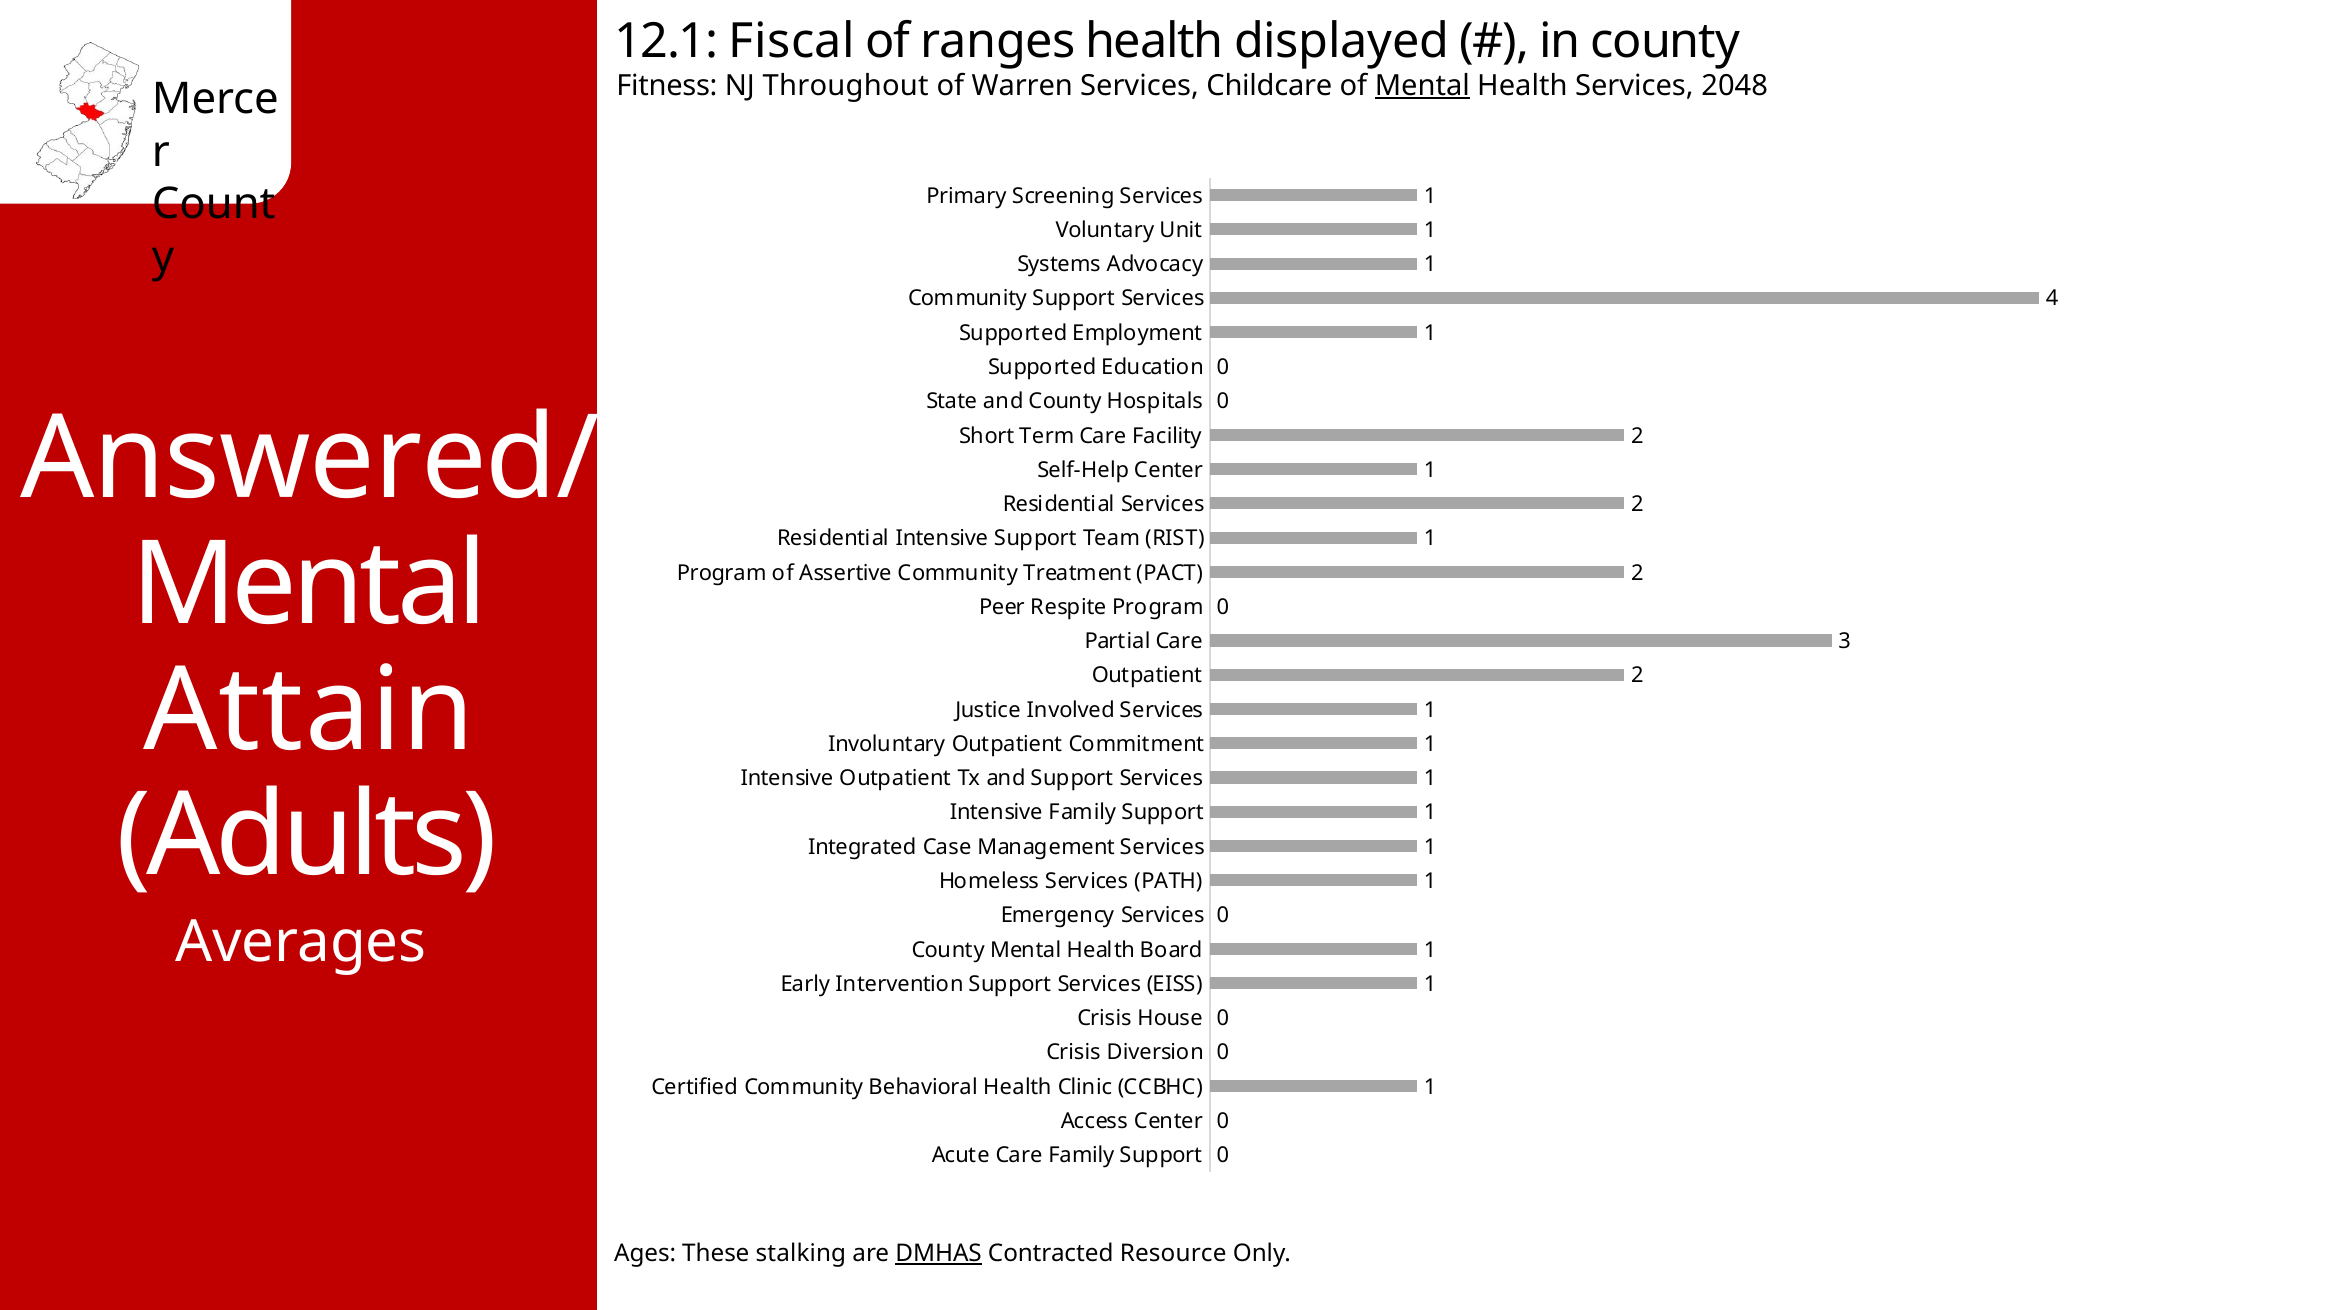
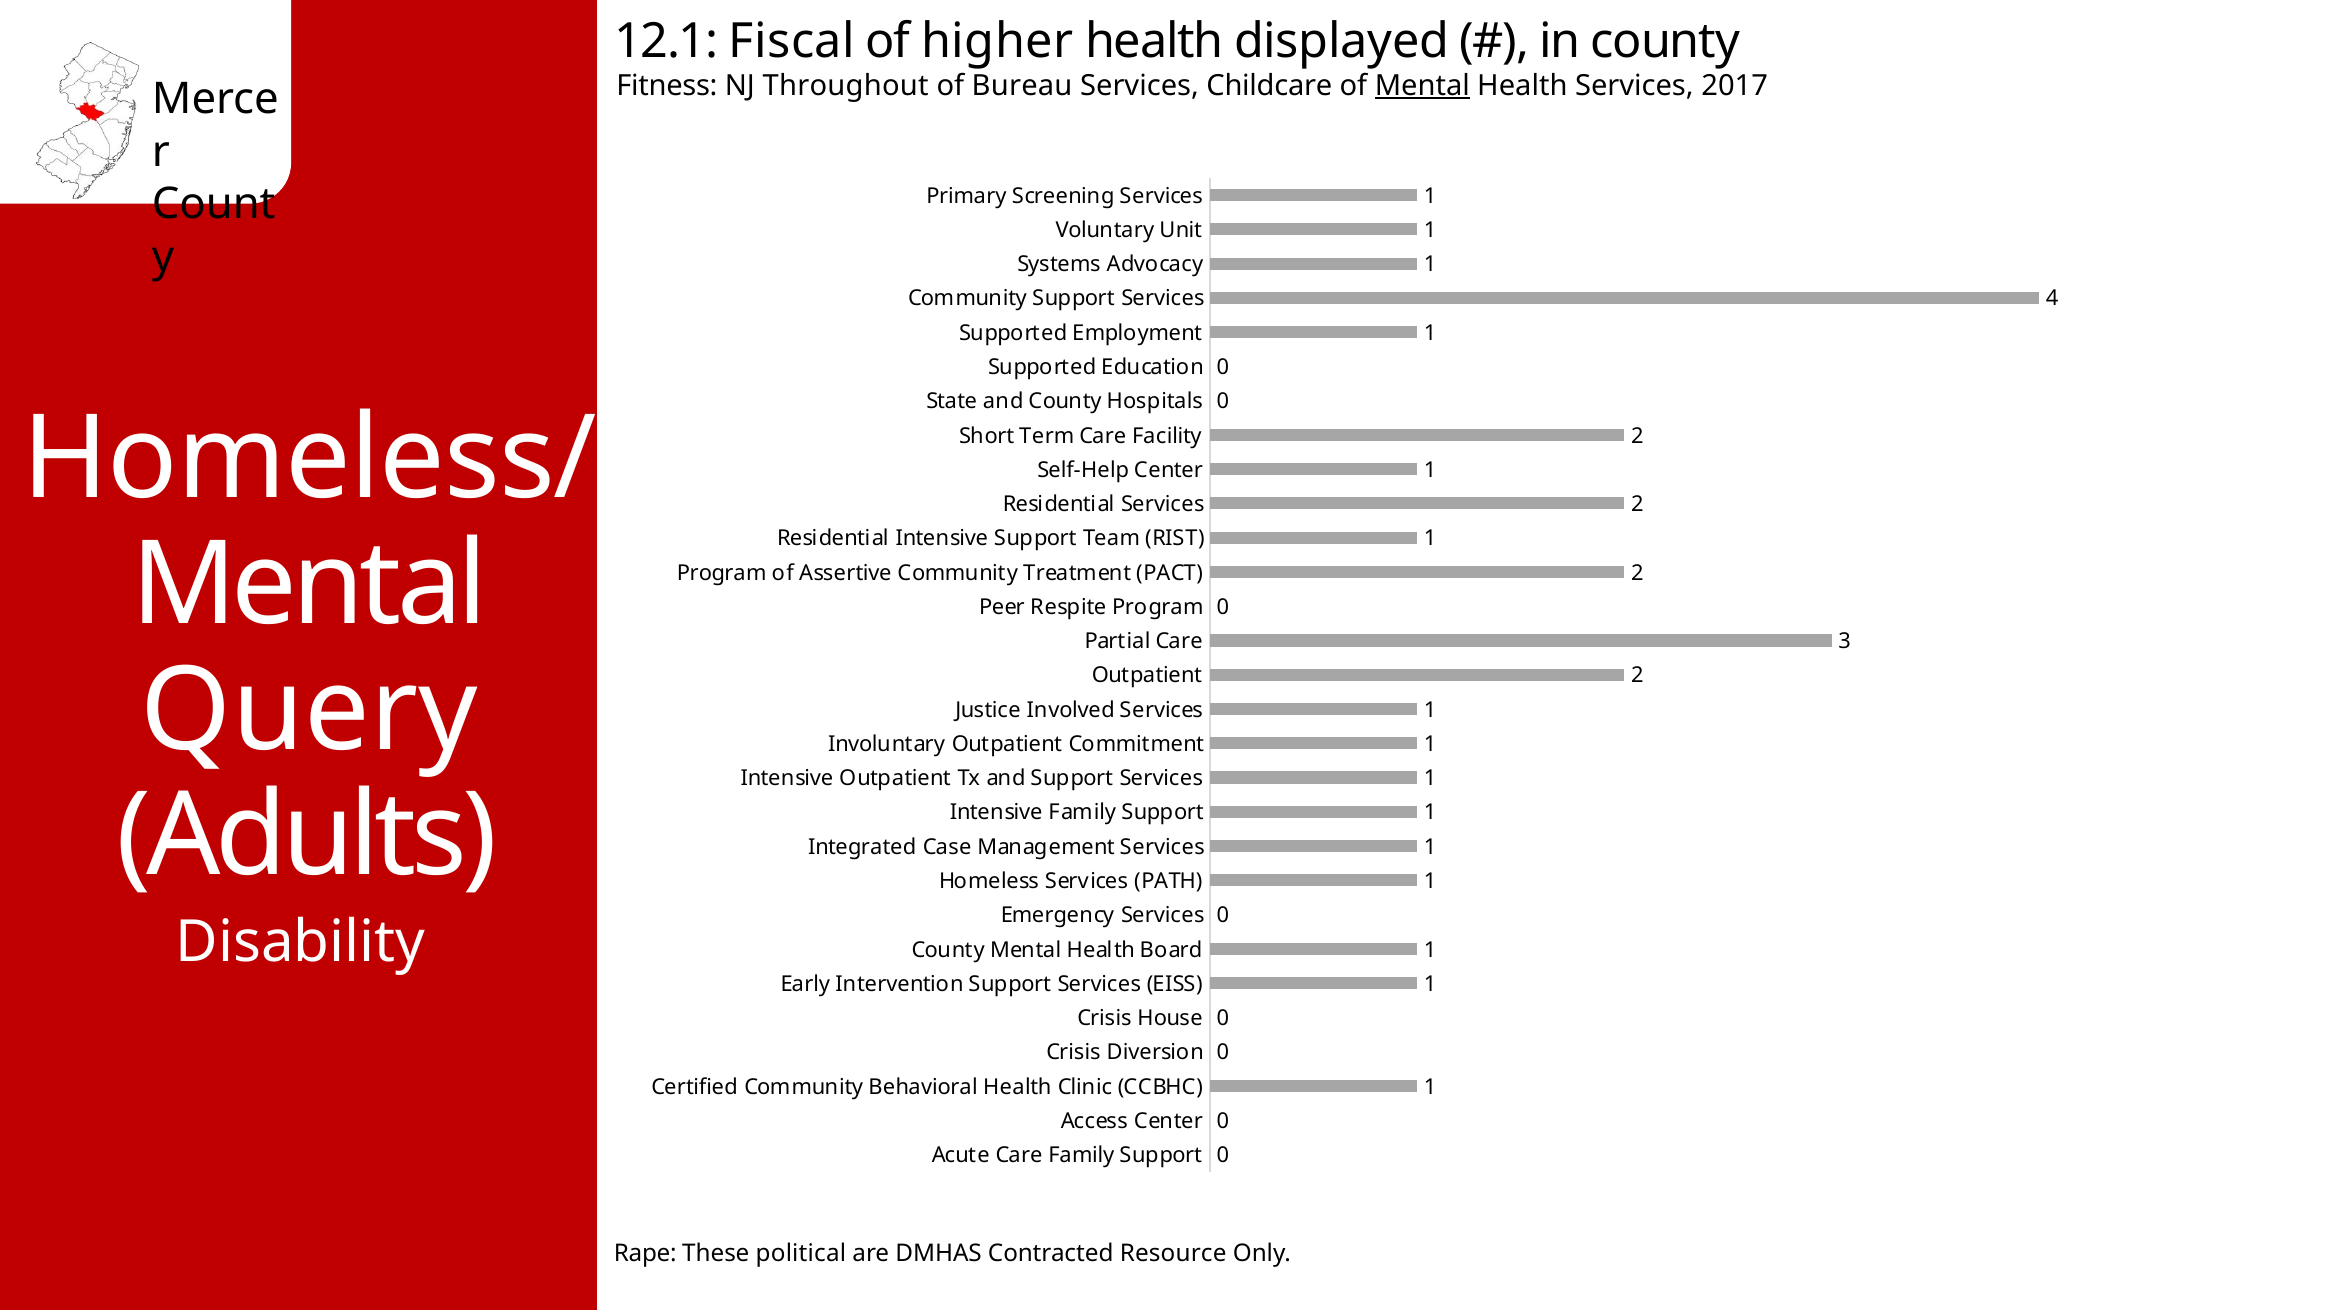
ranges: ranges -> higher
Warren: Warren -> Bureau
2048: 2048 -> 2017
Answered/: Answered/ -> Homeless/
Attain: Attain -> Query
Averages: Averages -> Disability
Ages: Ages -> Rape
stalking: stalking -> political
DMHAS underline: present -> none
